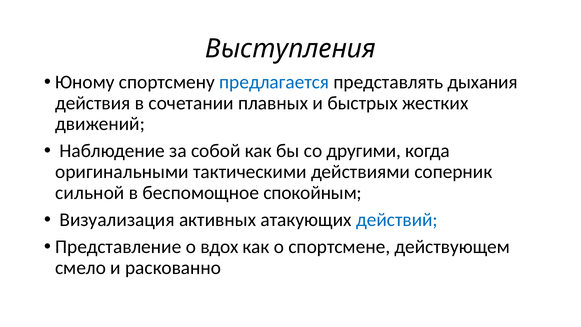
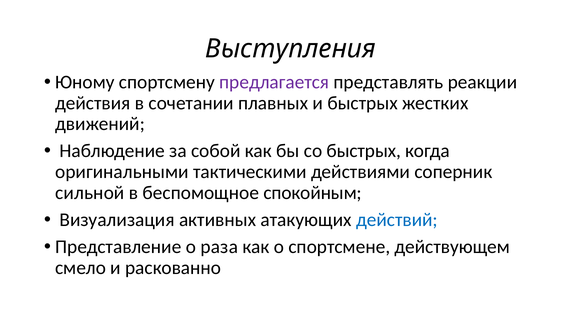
предлагается colour: blue -> purple
дыхания: дыхания -> реакции
со другими: другими -> быстрых
вдох: вдох -> раза
